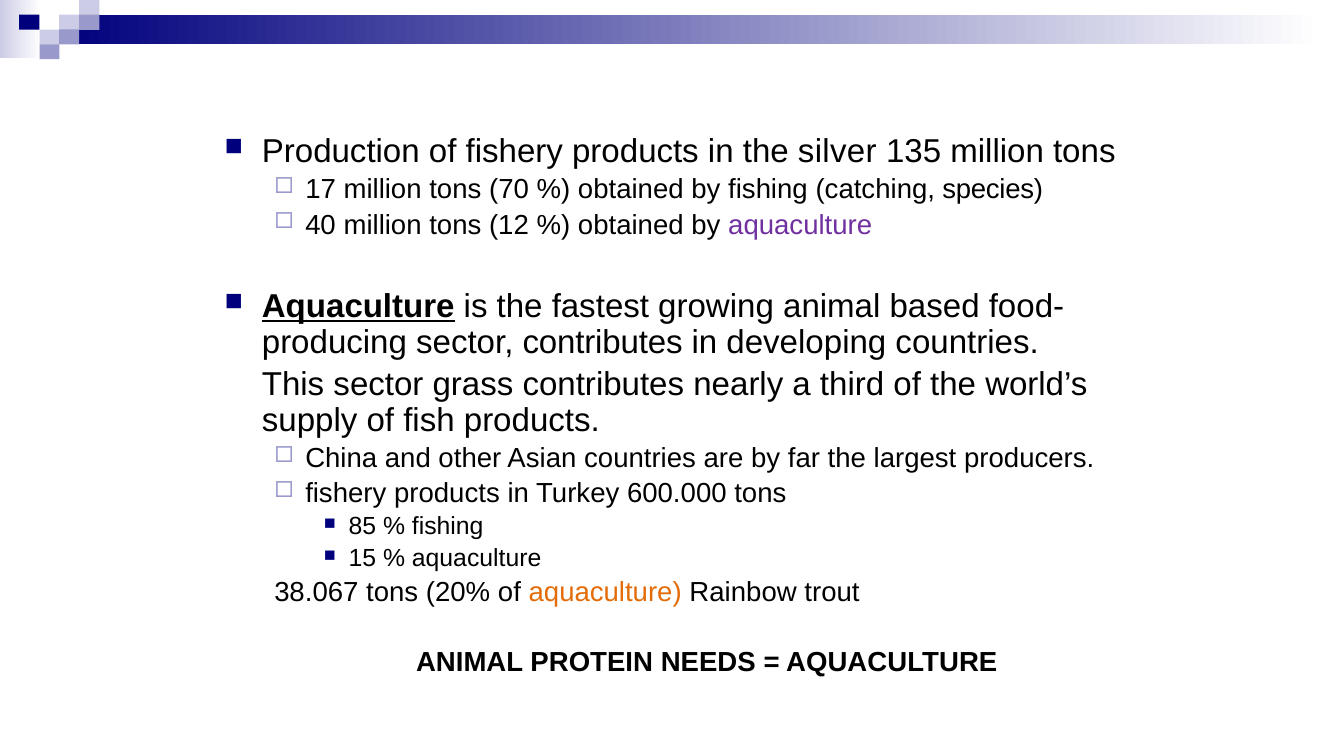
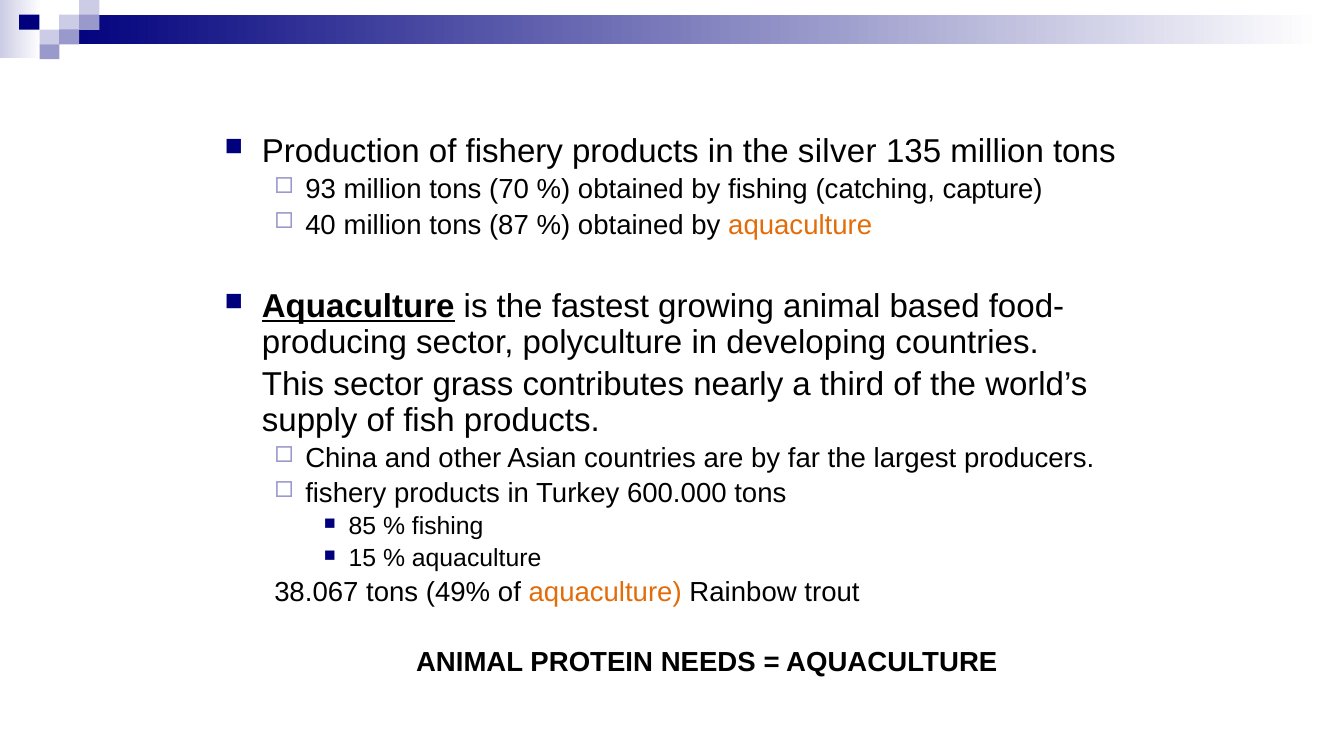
17: 17 -> 93
species: species -> capture
12: 12 -> 87
aquaculture at (800, 225) colour: purple -> orange
sector contributes: contributes -> polyculture
20%: 20% -> 49%
